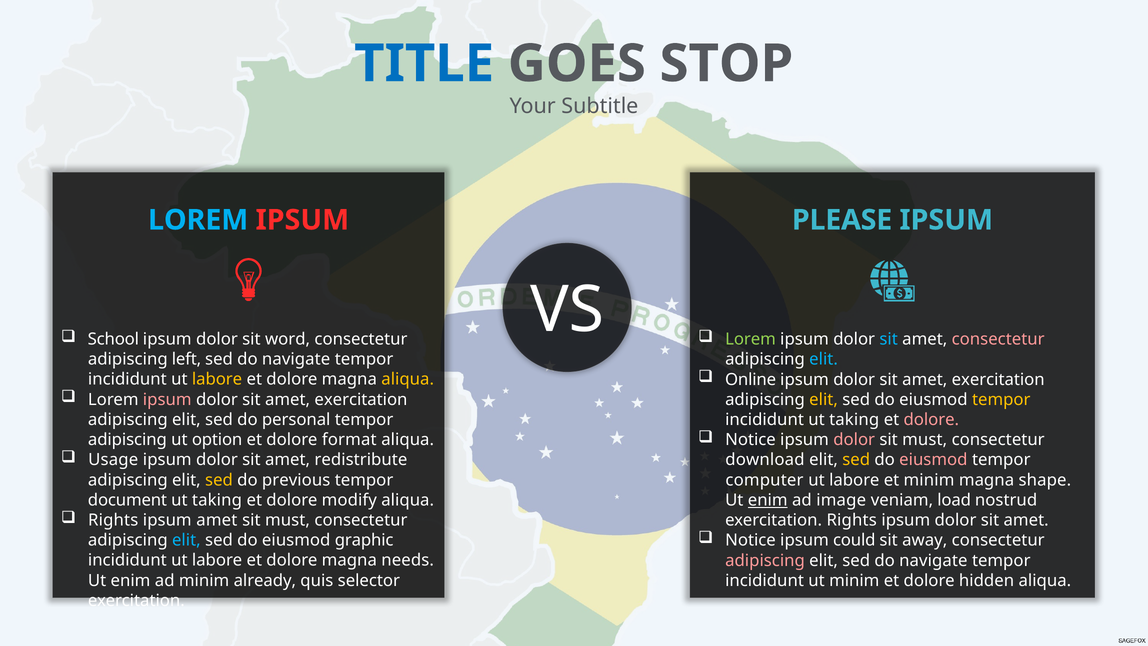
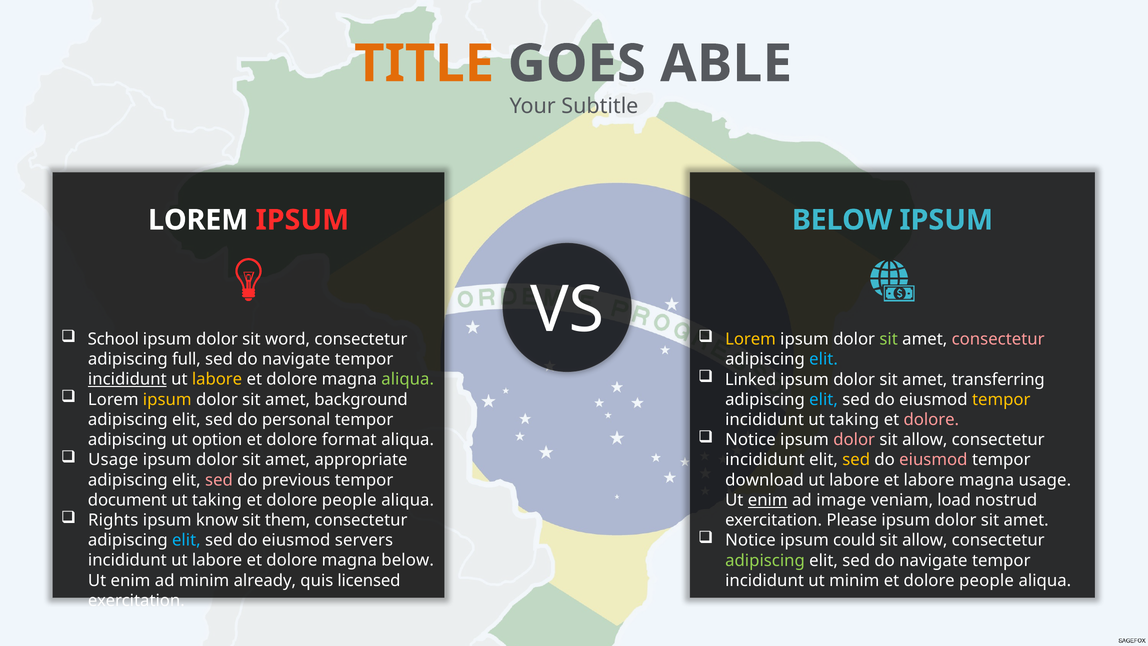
TITLE colour: blue -> orange
STOP: STOP -> ABLE
LOREM at (198, 220) colour: light blue -> white
PLEASE at (842, 220): PLEASE -> BELOW
Lorem at (751, 339) colour: light green -> yellow
sit at (889, 339) colour: light blue -> light green
left: left -> full
Online: Online -> Linked
exercitation at (998, 379): exercitation -> transferring
incididunt at (127, 379) underline: none -> present
aliqua at (408, 379) colour: yellow -> light green
ipsum at (167, 399) colour: pink -> yellow
exercitation at (361, 399): exercitation -> background
elit at (824, 399) colour: yellow -> light blue
must at (925, 440): must -> allow
redistribute: redistribute -> appropriate
download at (765, 460): download -> incididunt
sed at (219, 480) colour: yellow -> pink
computer: computer -> download
et minim: minim -> labore
magna shape: shape -> usage
modify at (349, 500): modify -> people
ipsum amet: amet -> know
must at (287, 520): must -> them
exercitation Rights: Rights -> Please
away at (925, 540): away -> allow
graphic: graphic -> servers
magna needs: needs -> below
adipiscing at (765, 560) colour: pink -> light green
selector: selector -> licensed
hidden at (987, 580): hidden -> people
